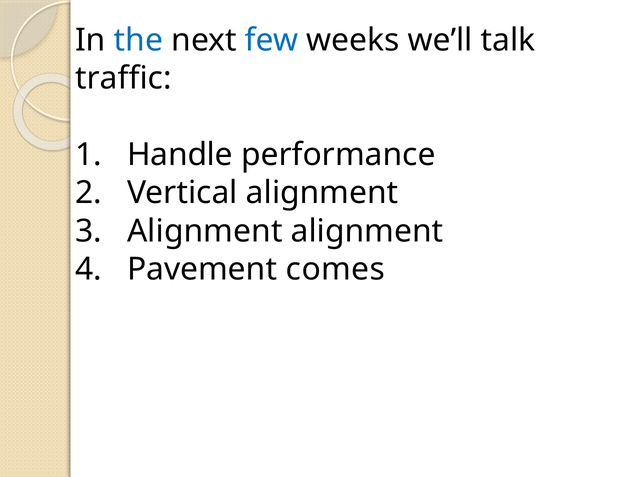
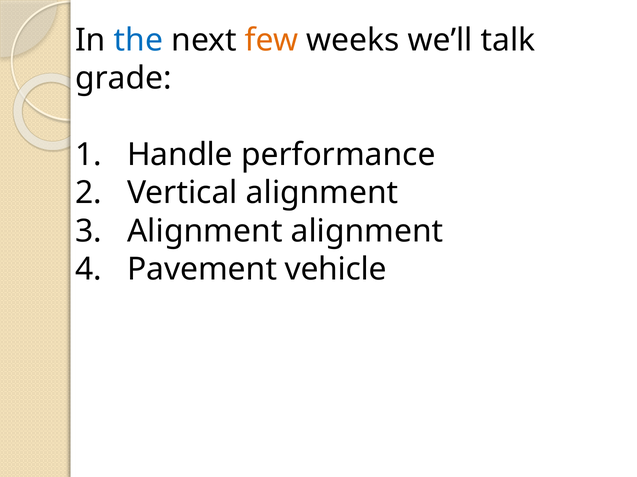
few colour: blue -> orange
traffic: traffic -> grade
comes: comes -> vehicle
